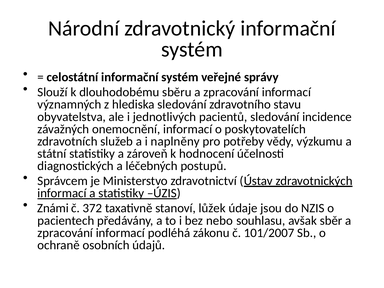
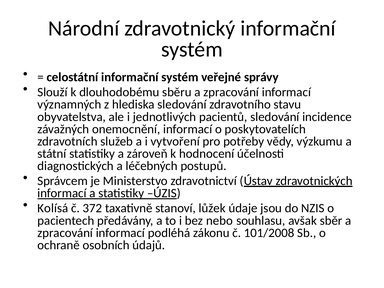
naplněny: naplněny -> vytvoření
Známi: Známi -> Kolísá
101/2007: 101/2007 -> 101/2008
